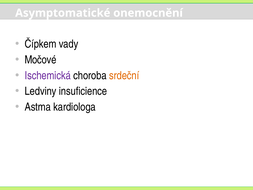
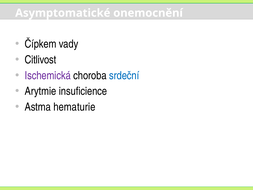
Močové: Močové -> Citlivost
srdeční colour: orange -> blue
Ledviny: Ledviny -> Arytmie
kardiologa: kardiologa -> hematurie
